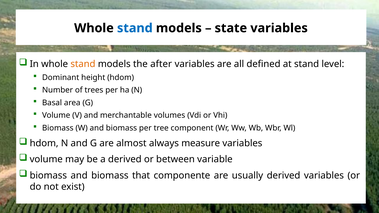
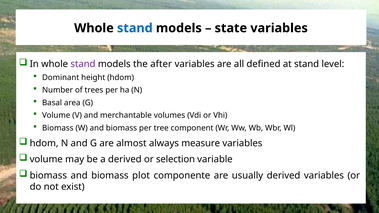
stand at (83, 64) colour: orange -> purple
between: between -> selection
that: that -> plot
